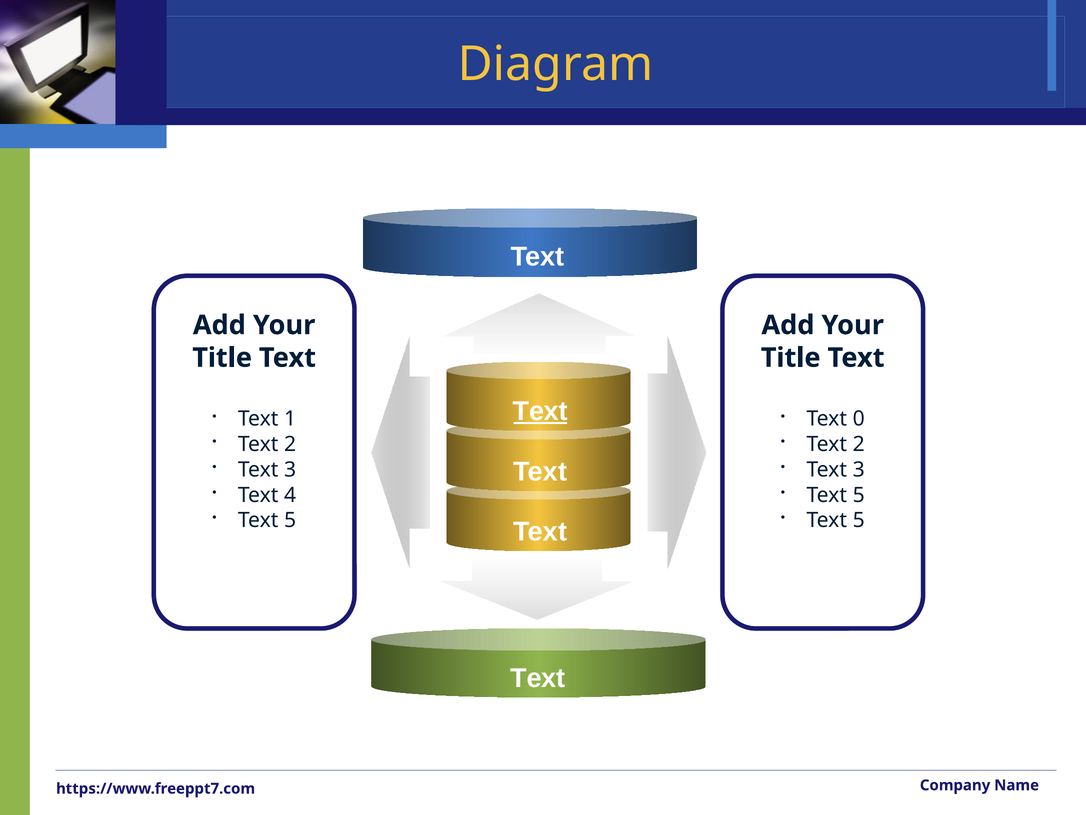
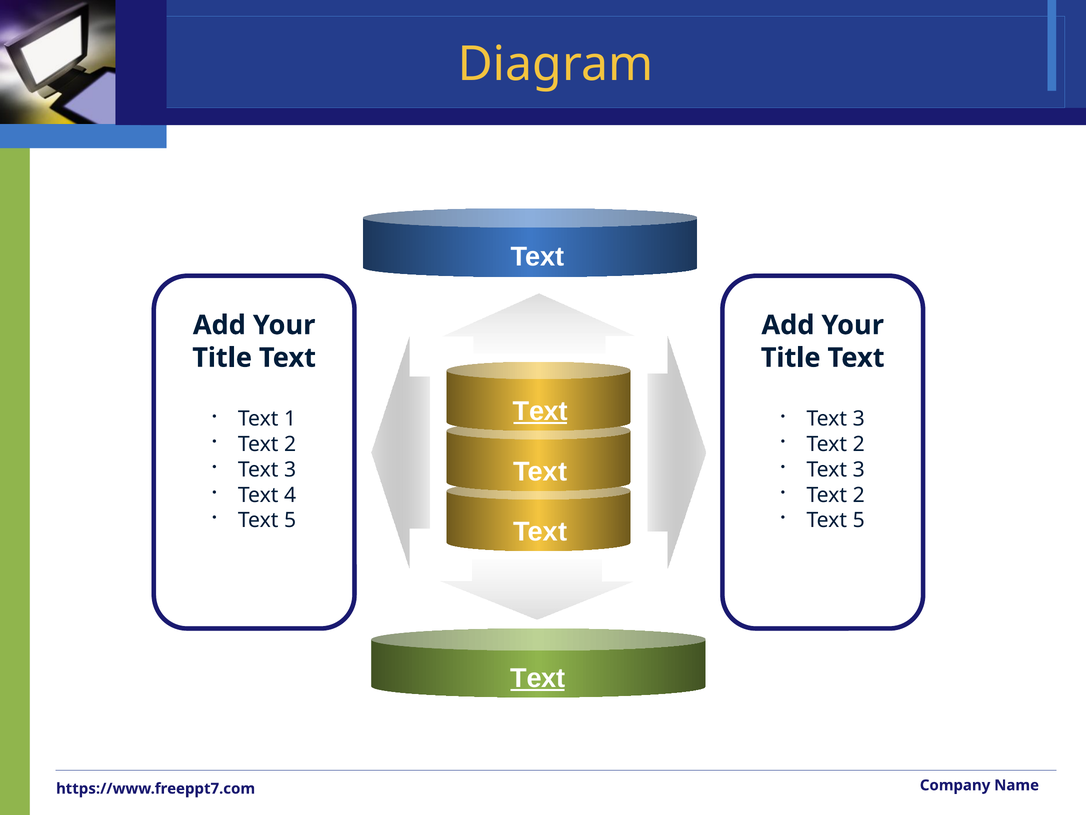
0 at (859, 419): 0 -> 3
5 at (859, 495): 5 -> 2
Text at (538, 678) underline: none -> present
